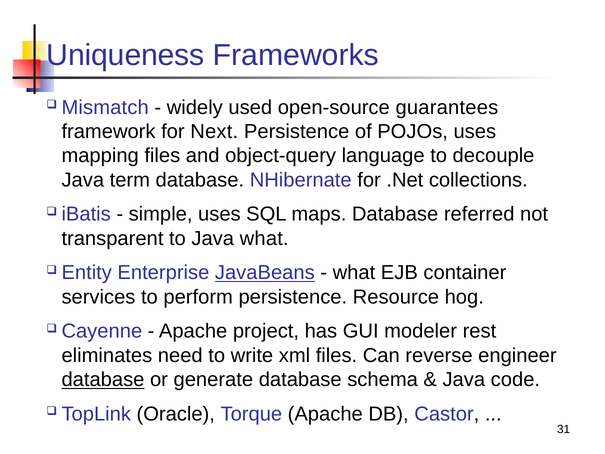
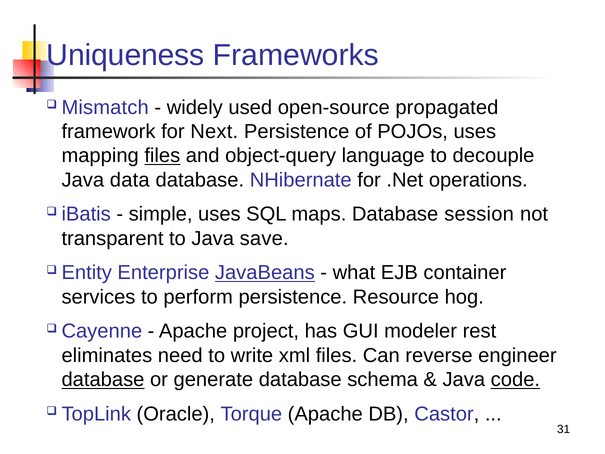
guarantees: guarantees -> propagated
files at (162, 156) underline: none -> present
term: term -> data
collections: collections -> operations
referred: referred -> session
Java what: what -> save
code underline: none -> present
